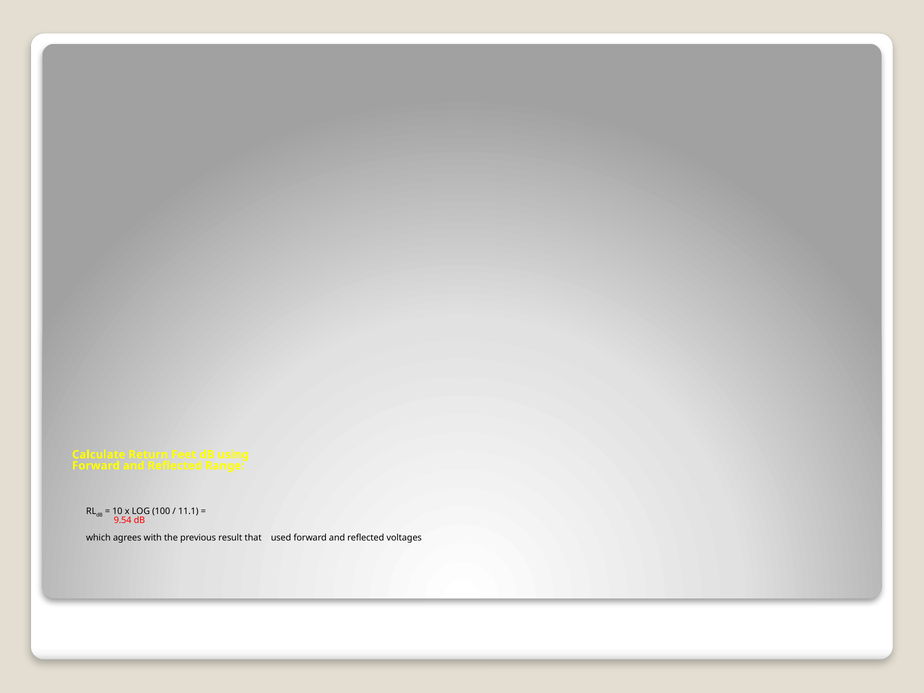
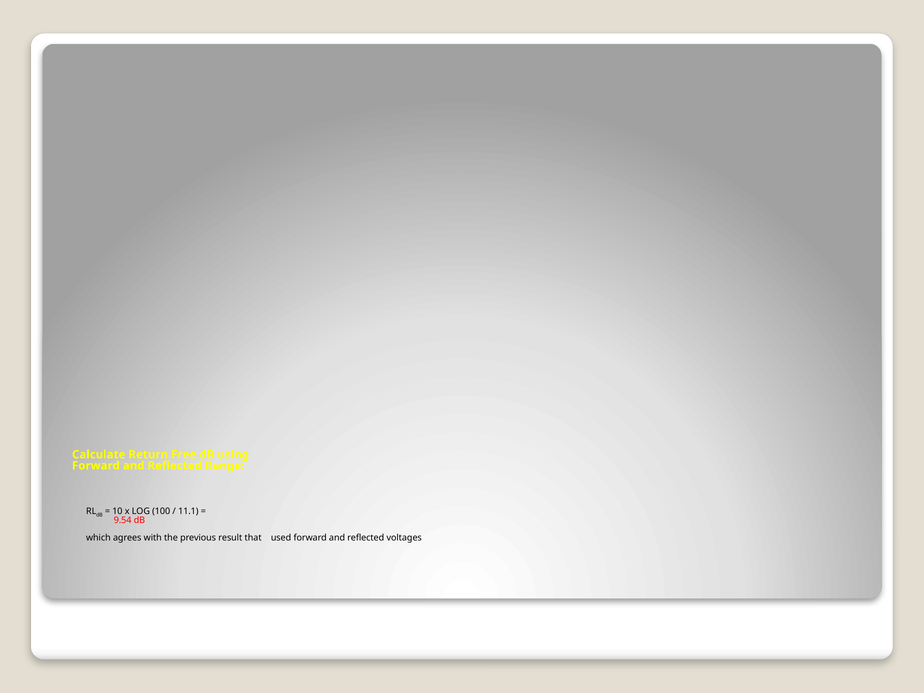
Feet: Feet -> Free
